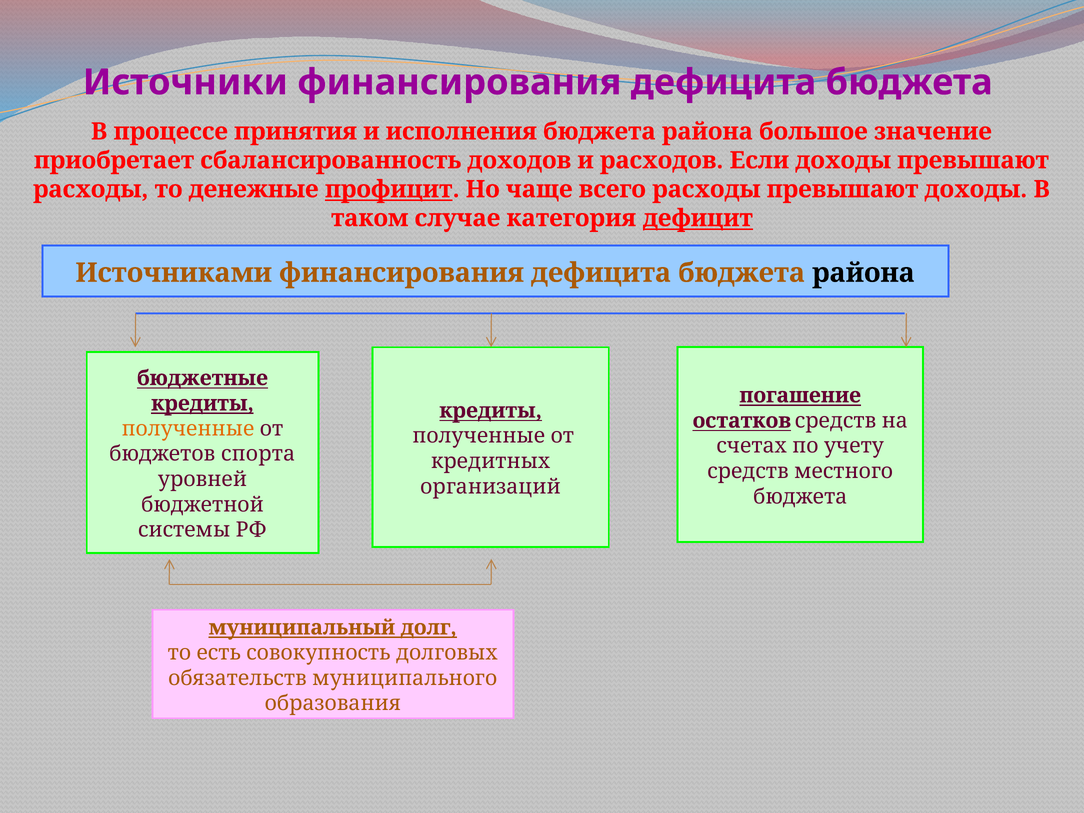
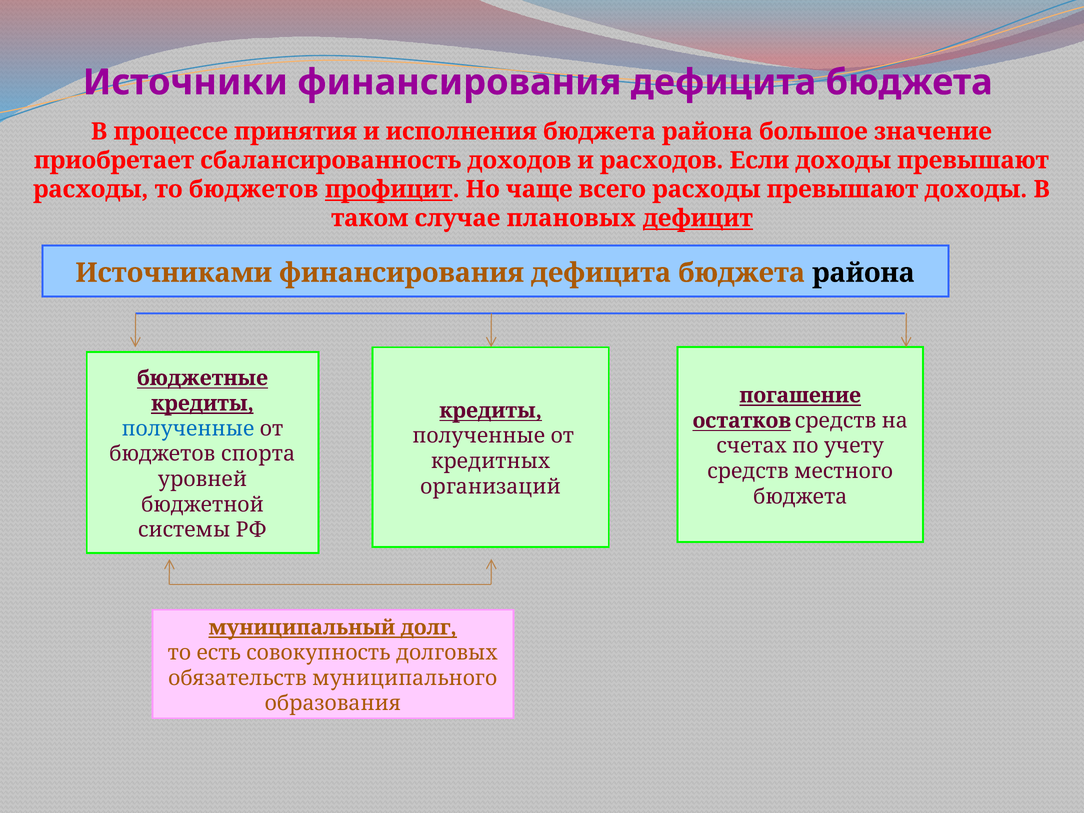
то денежные: денежные -> бюджетов
категория: категория -> плановых
полученные at (188, 429) colour: orange -> blue
